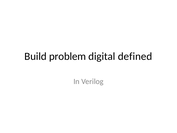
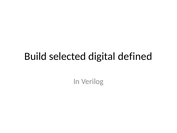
problem: problem -> selected
